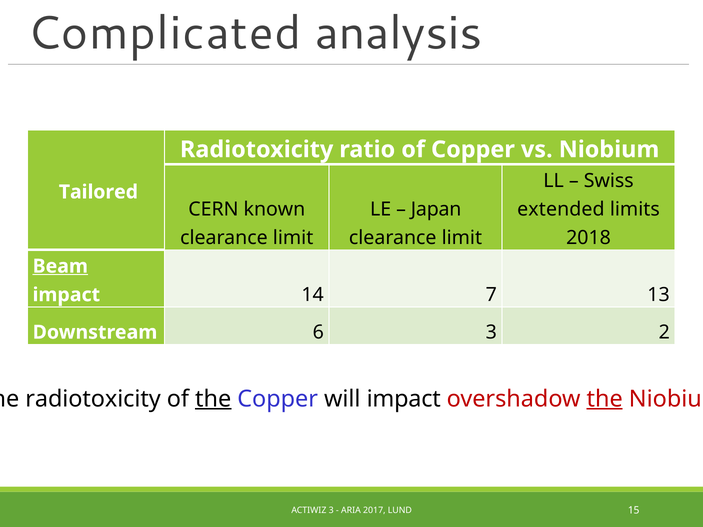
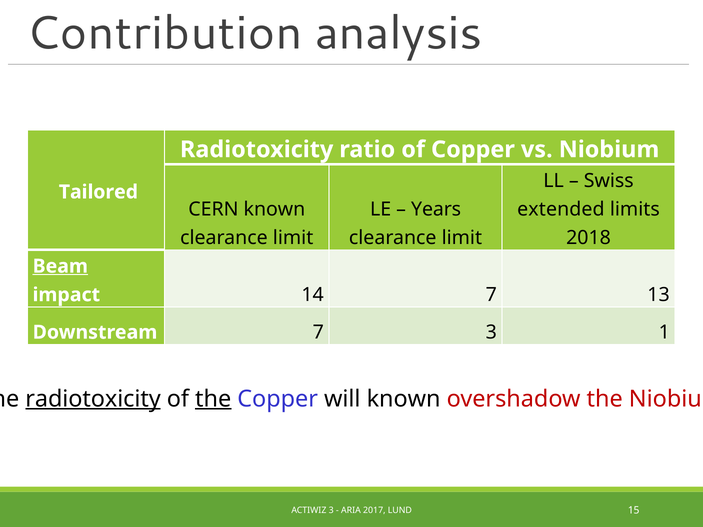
Complicated: Complicated -> Contribution
Japan: Japan -> Years
Downstream 6: 6 -> 7
2: 2 -> 1
radiotoxicity at (93, 399) underline: none -> present
will impact: impact -> known
the at (605, 399) underline: present -> none
